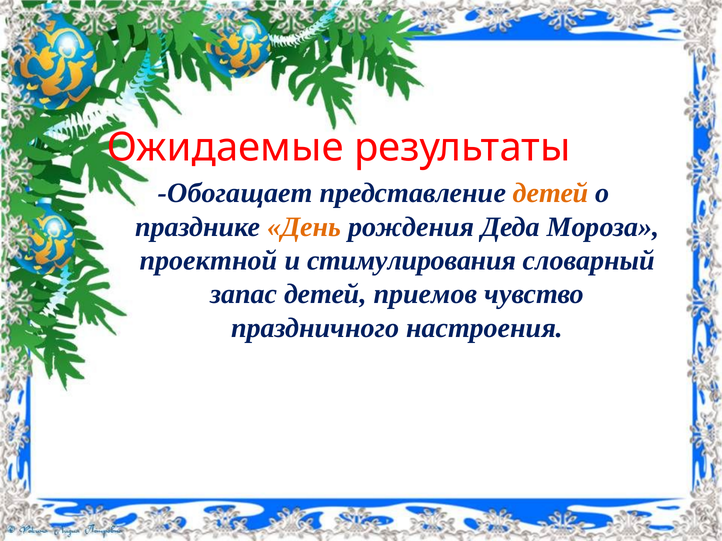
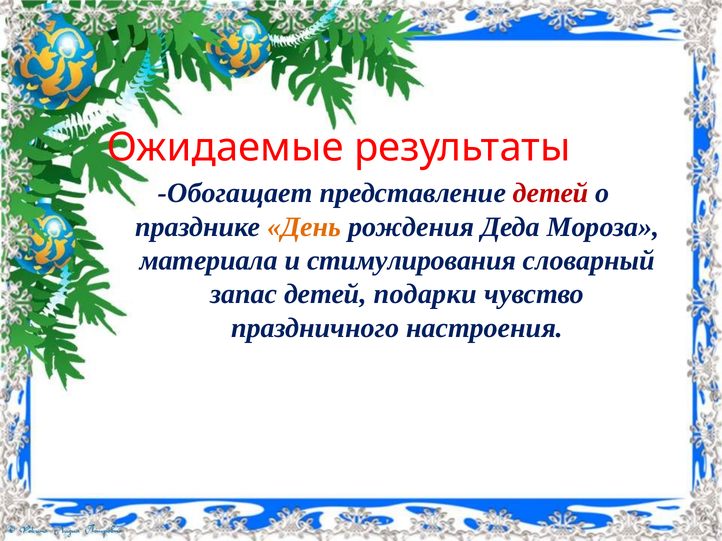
детей at (551, 193) colour: orange -> red
проектной: проектной -> материала
приемов: приемов -> подарки
